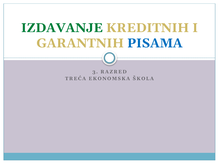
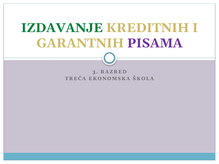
PISAMA colour: blue -> purple
